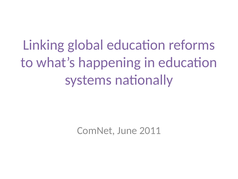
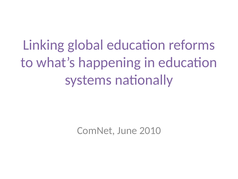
2011: 2011 -> 2010
